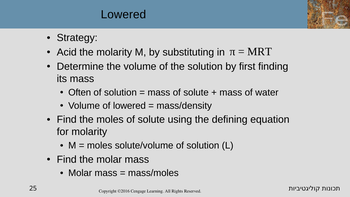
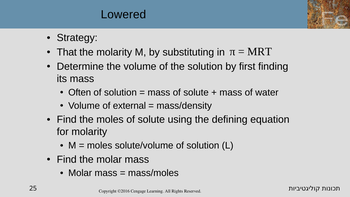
Acid: Acid -> That
of lowered: lowered -> external
